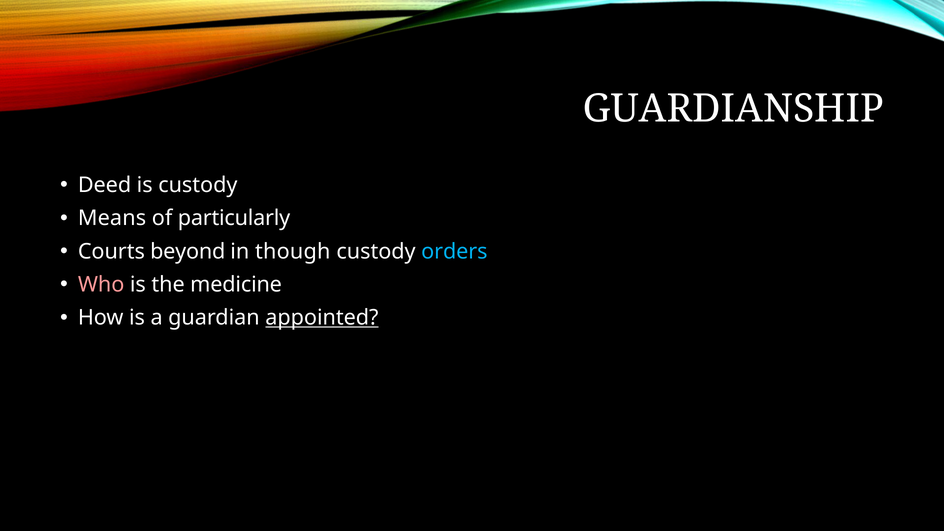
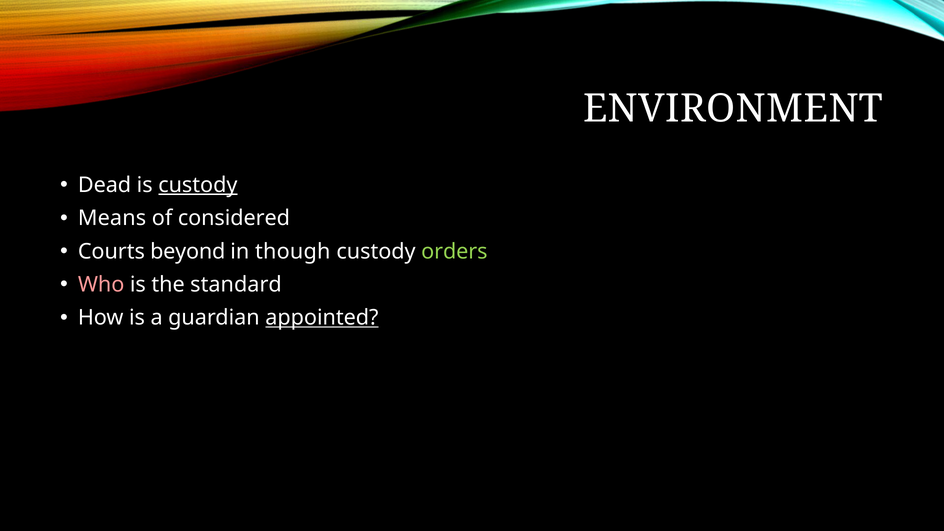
GUARDIANSHIP: GUARDIANSHIP -> ENVIRONMENT
Deed: Deed -> Dead
custody at (198, 185) underline: none -> present
particularly: particularly -> considered
orders colour: light blue -> light green
medicine: medicine -> standard
